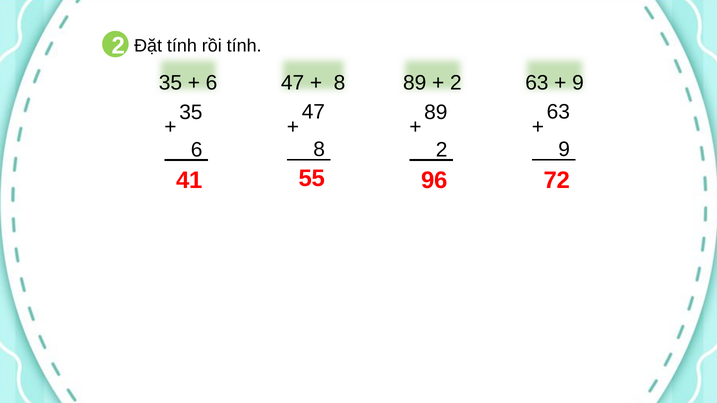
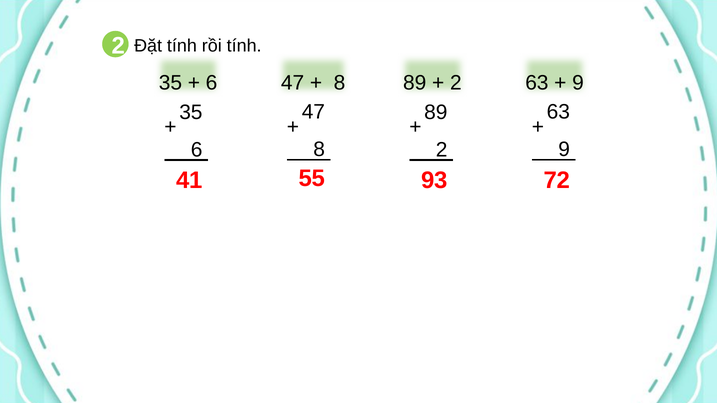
96: 96 -> 93
